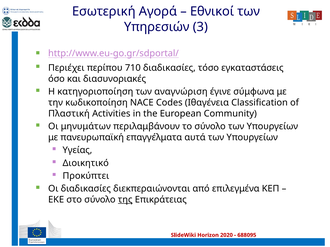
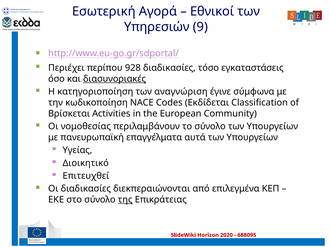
3: 3 -> 9
710: 710 -> 928
διασυνοριακές underline: none -> present
Ιθαγένεια: Ιθαγένεια -> Εκδίδεται
Πλαστική: Πλαστική -> Βρίσκεται
μηνυμάτων: μηνυμάτων -> νομοθεσίας
Προκύπτει: Προκύπτει -> Επιτευχθεί
